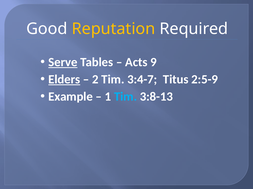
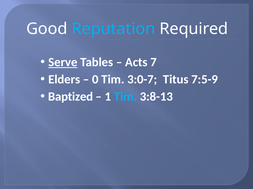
Reputation colour: yellow -> light blue
9: 9 -> 7
Elders underline: present -> none
2: 2 -> 0
3:4-7: 3:4-7 -> 3:0-7
2:5-9: 2:5-9 -> 7:5-9
Example: Example -> Baptized
